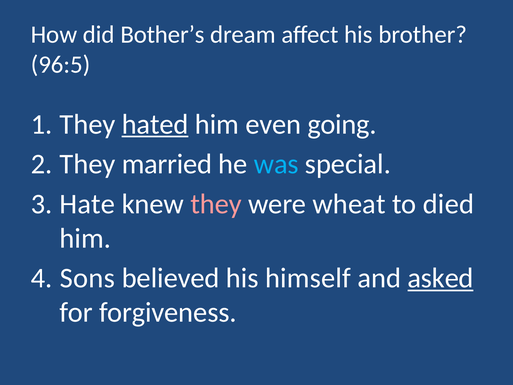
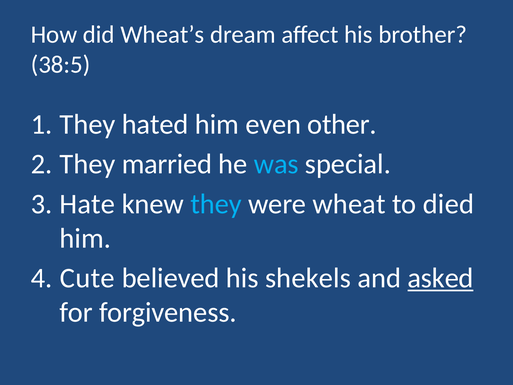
Bother’s: Bother’s -> Wheat’s
96:5: 96:5 -> 38:5
hated underline: present -> none
going: going -> other
they at (216, 204) colour: pink -> light blue
Sons: Sons -> Cute
himself: himself -> shekels
